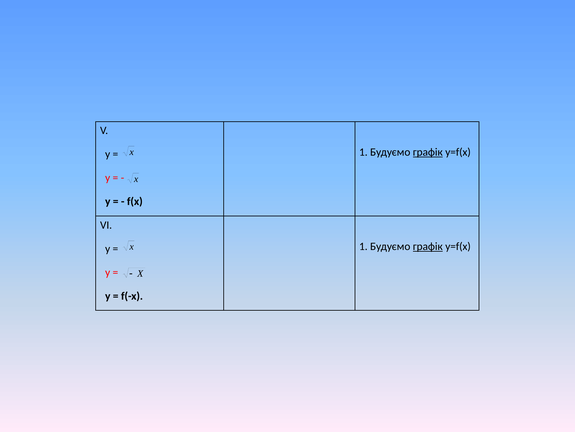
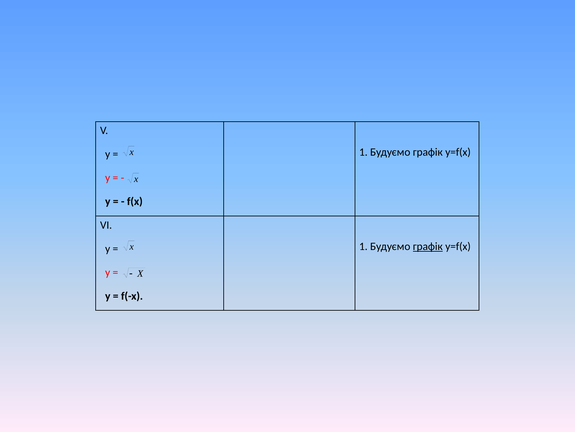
графік at (428, 152) underline: present -> none
